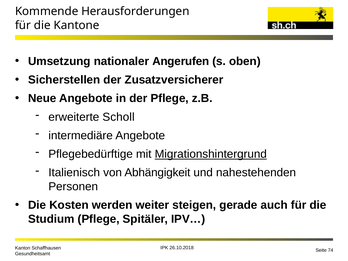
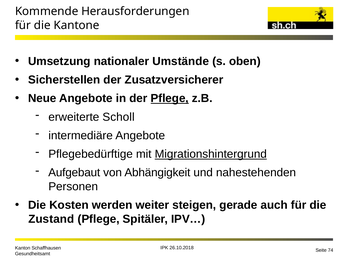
Angerufen: Angerufen -> Umstände
Pflege at (170, 98) underline: none -> present
Italienisch: Italienisch -> Aufgebaut
Studium: Studium -> Zustand
